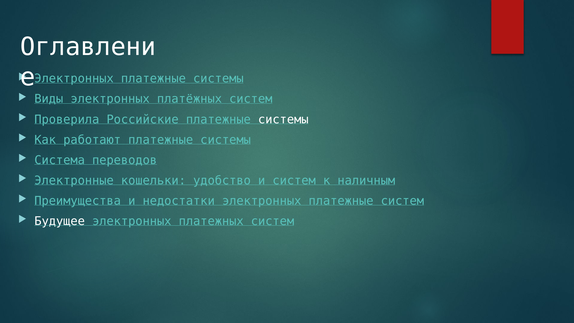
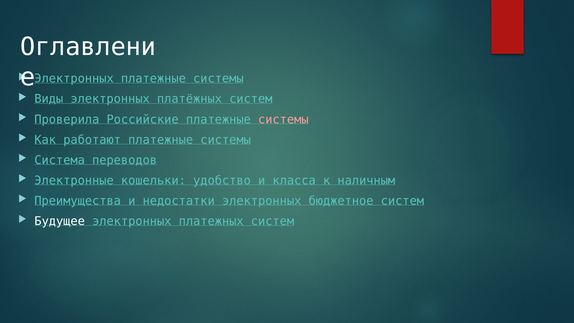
системы at (283, 119) colour: white -> pink
и систем: систем -> класса
недостатки электронных платежные: платежные -> бюджетное
